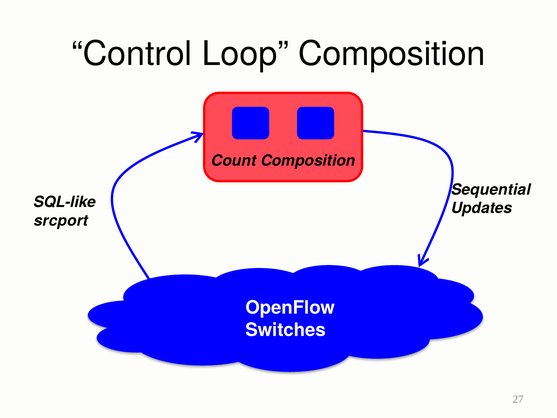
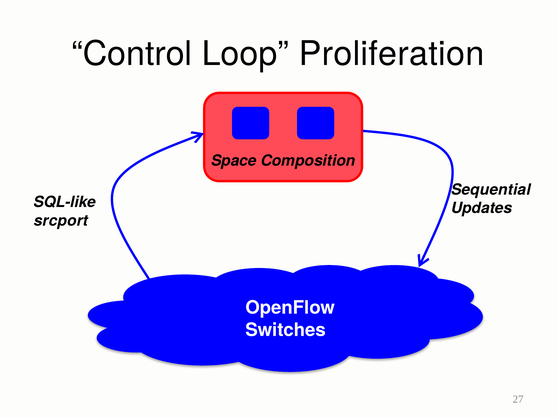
Loop Composition: Composition -> Proliferation
Count: Count -> Space
